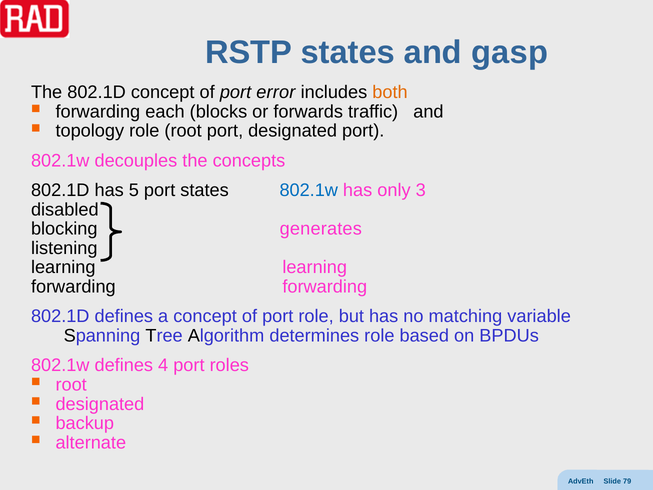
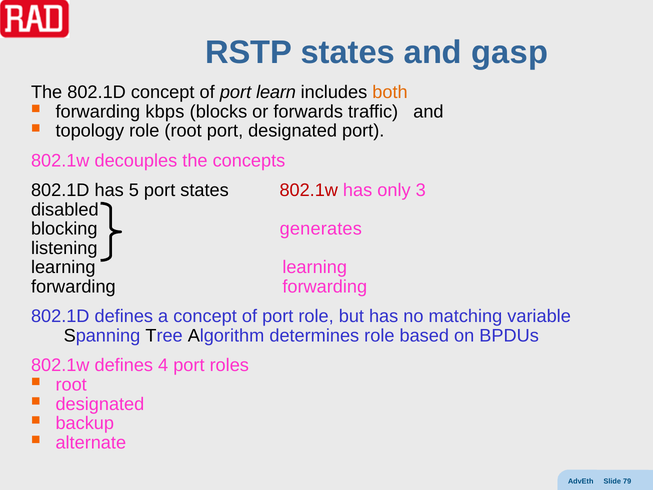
error: error -> learn
each: each -> kbps
802.1w at (309, 190) colour: blue -> red
